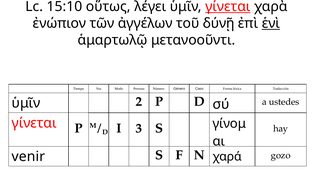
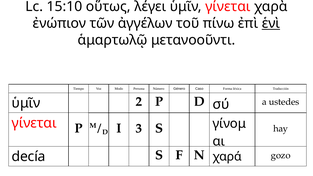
γίνεται at (228, 7) underline: present -> none
δύνῇ: δύνῇ -> πίνω
venir: venir -> decía
